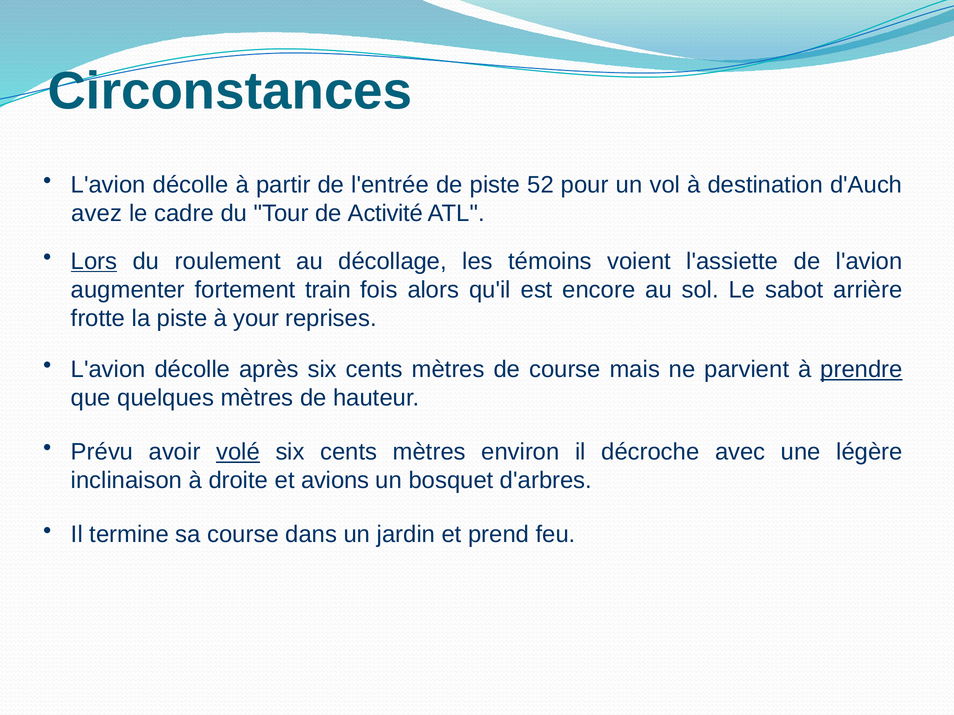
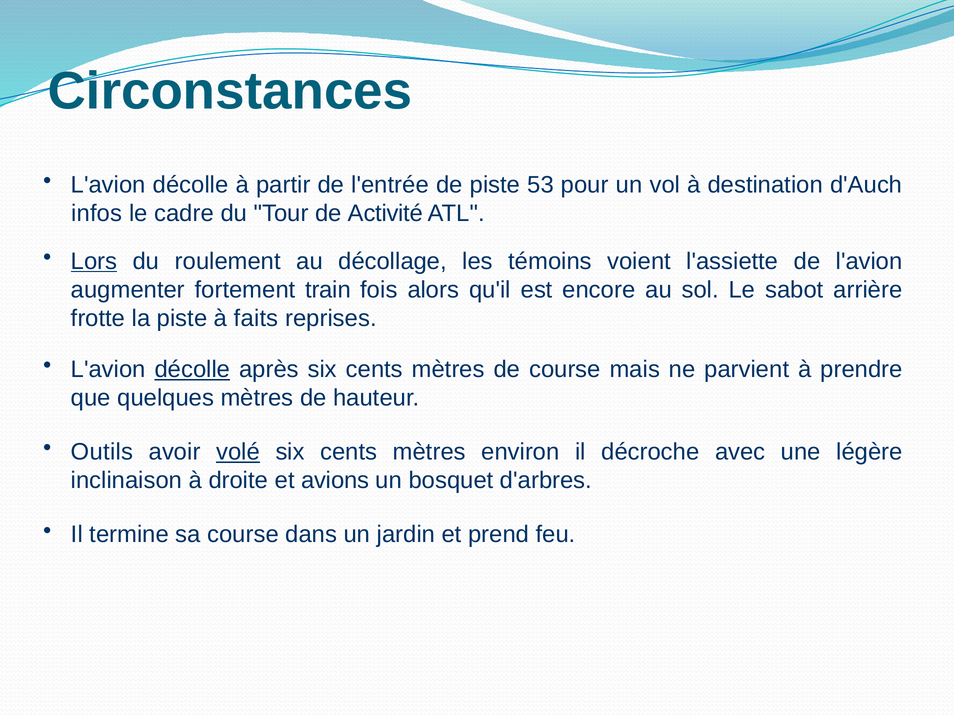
52: 52 -> 53
avez: avez -> infos
your: your -> faits
décolle at (192, 370) underline: none -> present
prendre underline: present -> none
Prévu: Prévu -> Outils
